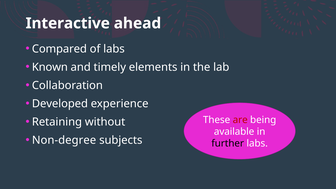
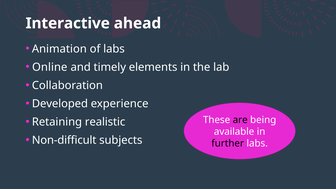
Compared: Compared -> Animation
Known: Known -> Online
without: without -> realistic
are colour: red -> black
Non-degree: Non-degree -> Non-difficult
